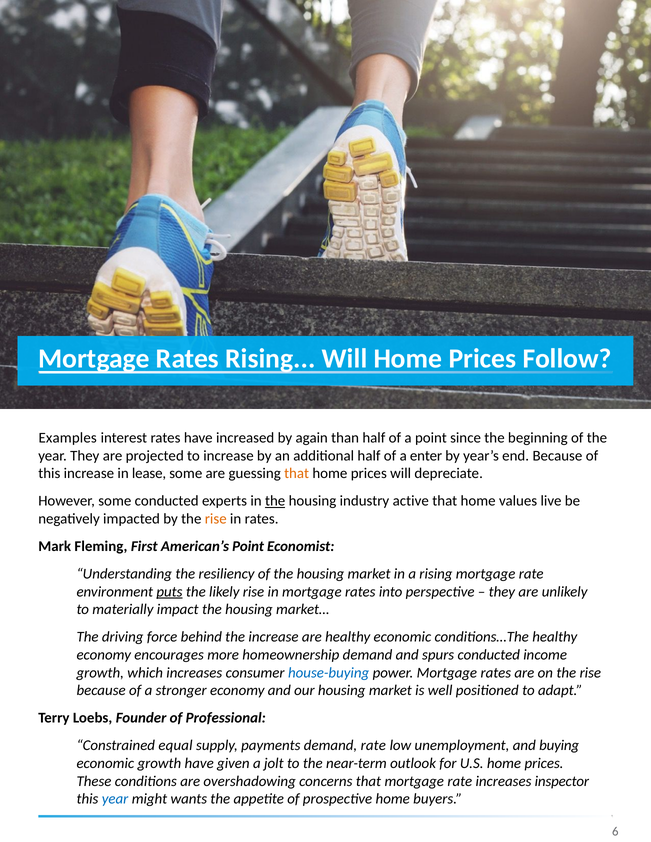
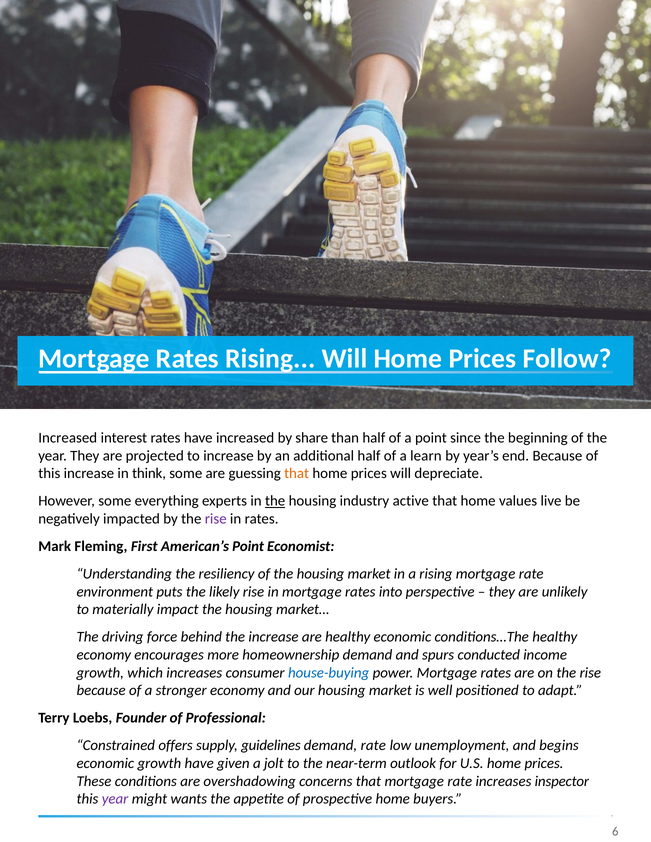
Examples at (68, 438): Examples -> Increased
again: again -> share
enter: enter -> learn
lease: lease -> think
some conducted: conducted -> everything
rise at (216, 519) colour: orange -> purple
puts underline: present -> none
equal: equal -> offers
payments: payments -> guidelines
buying: buying -> begins
year at (115, 800) colour: blue -> purple
